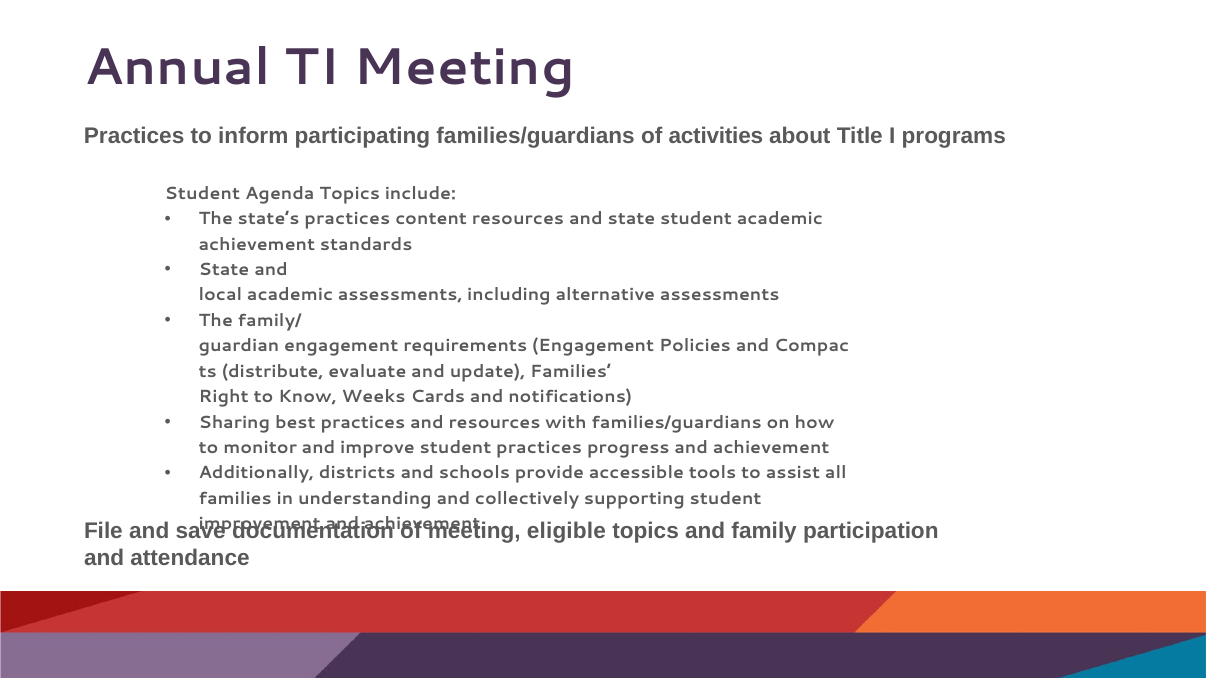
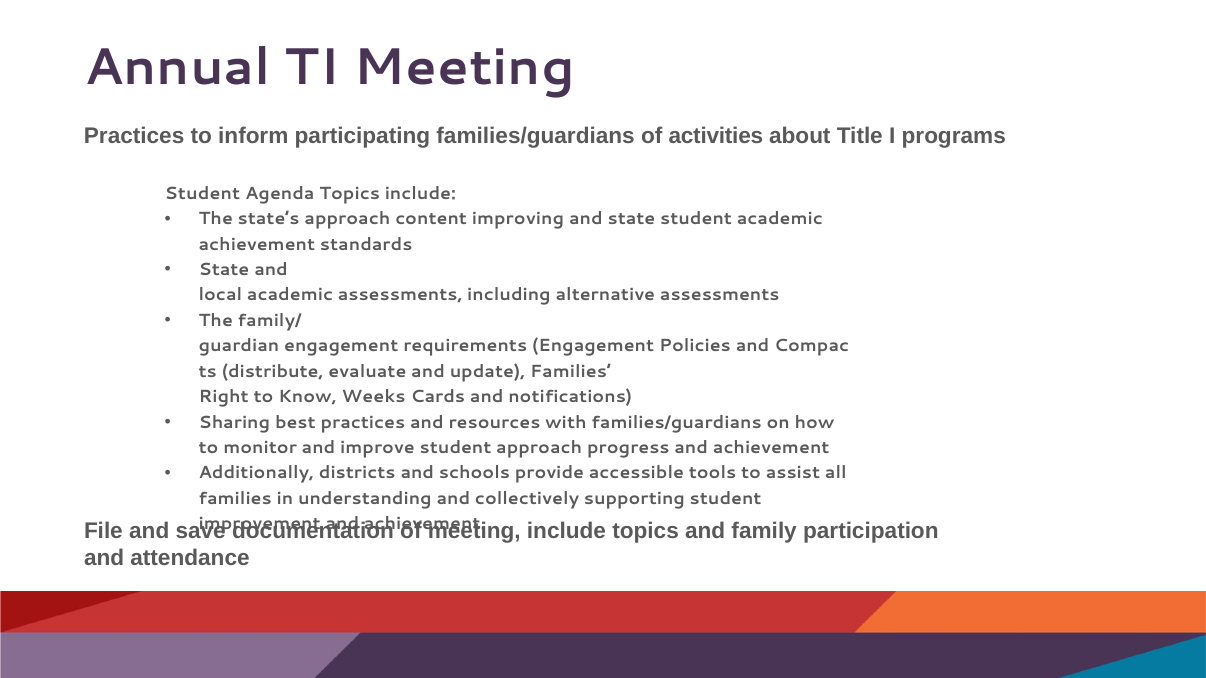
state’s practices: practices -> approach
content resources: resources -> improving
student practices: practices -> approach
eligible at (566, 532): eligible -> include
